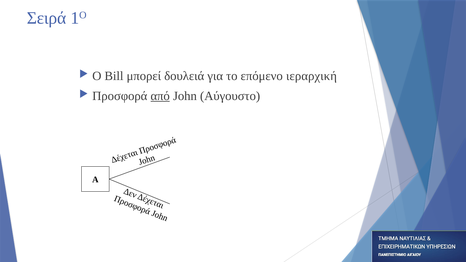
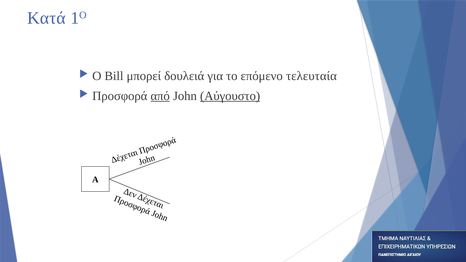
Σειρά: Σειρά -> Κατά
ιεραρχική: ιεραρχική -> τελευταία
Αύγουστο underline: none -> present
